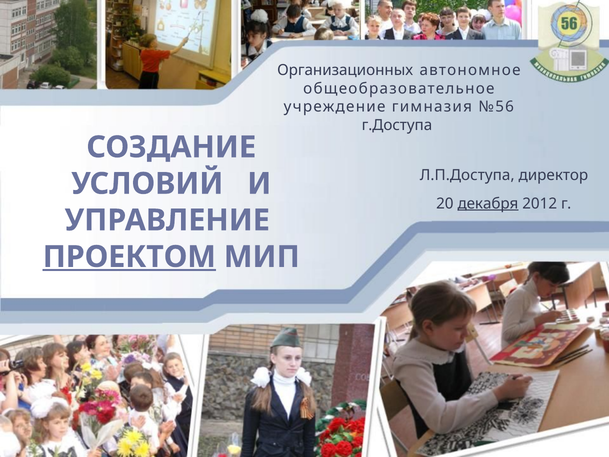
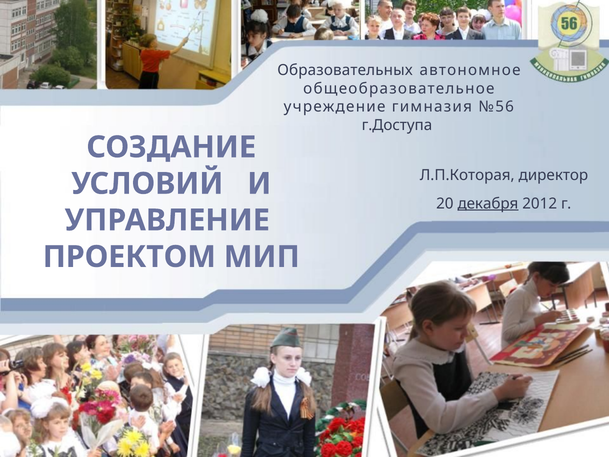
Организационных: Организационных -> Образовательных
Л.П.Доступа: Л.П.Доступа -> Л.П.Которая
ПРОЕКТОМ underline: present -> none
